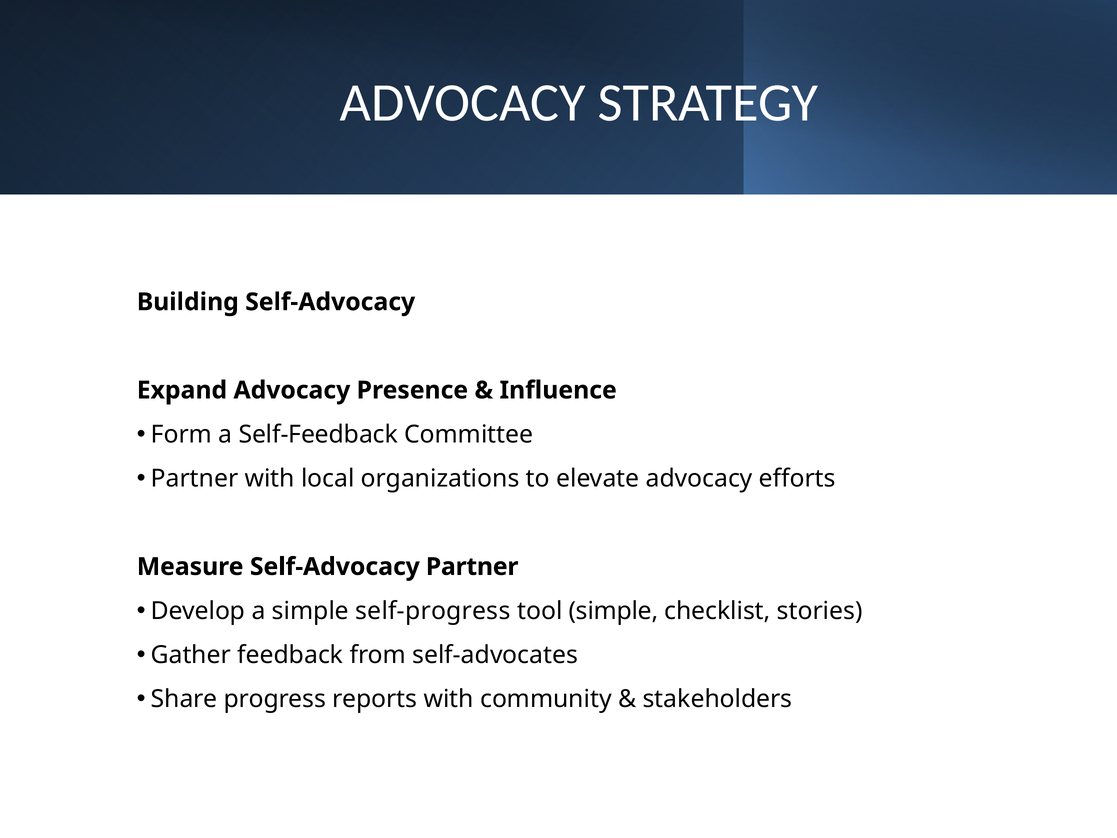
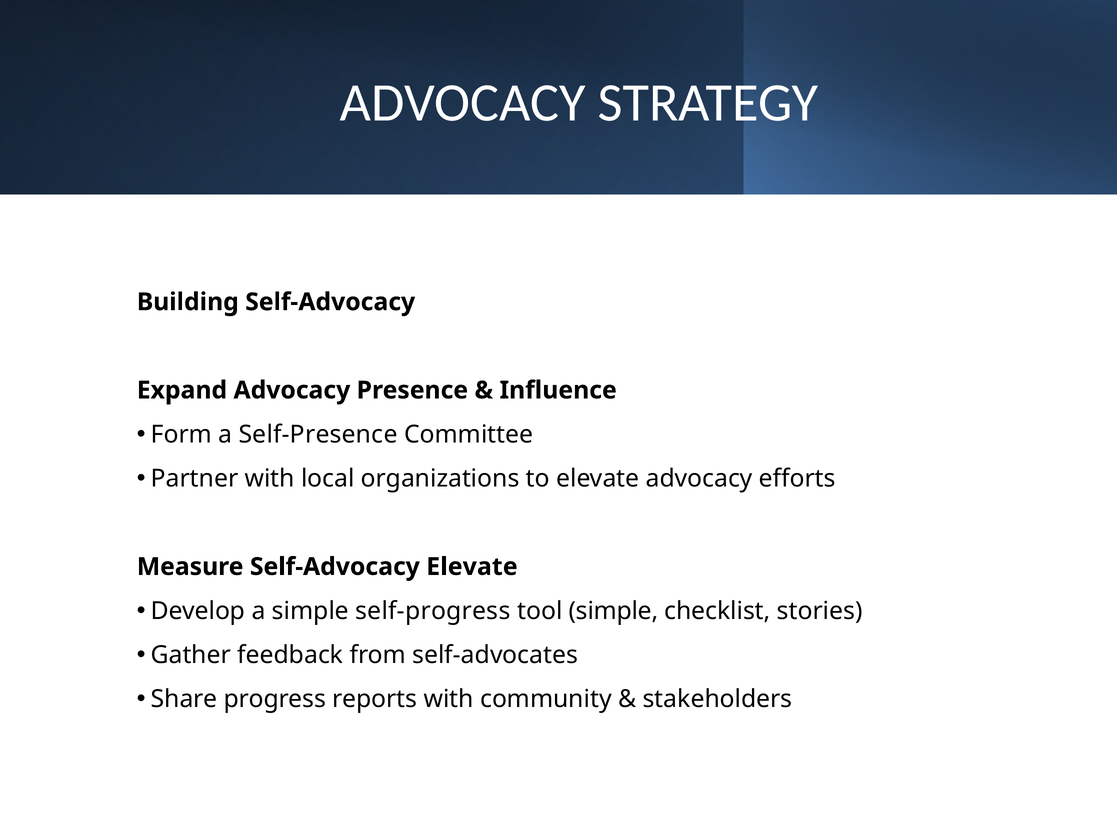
Self-Feedback: Self-Feedback -> Self-Presence
Self-Advocacy Partner: Partner -> Elevate
